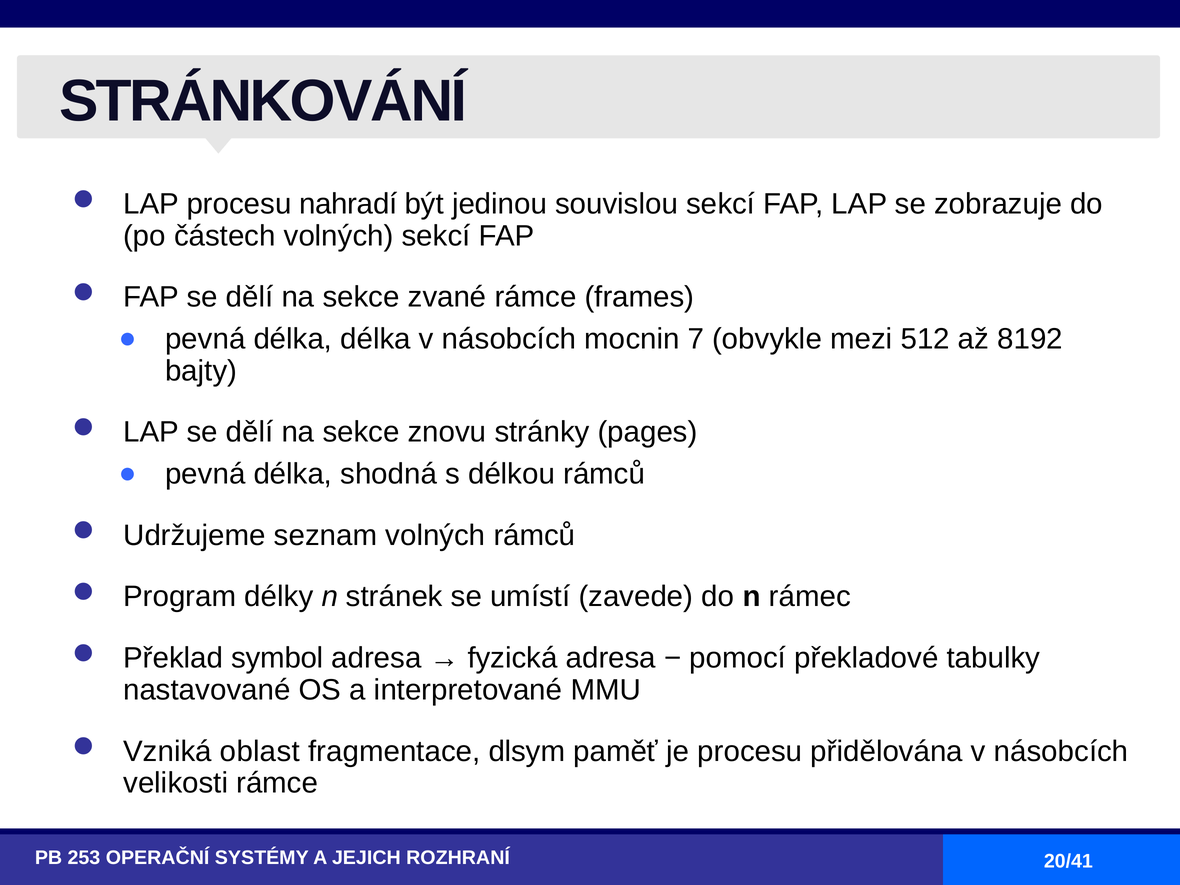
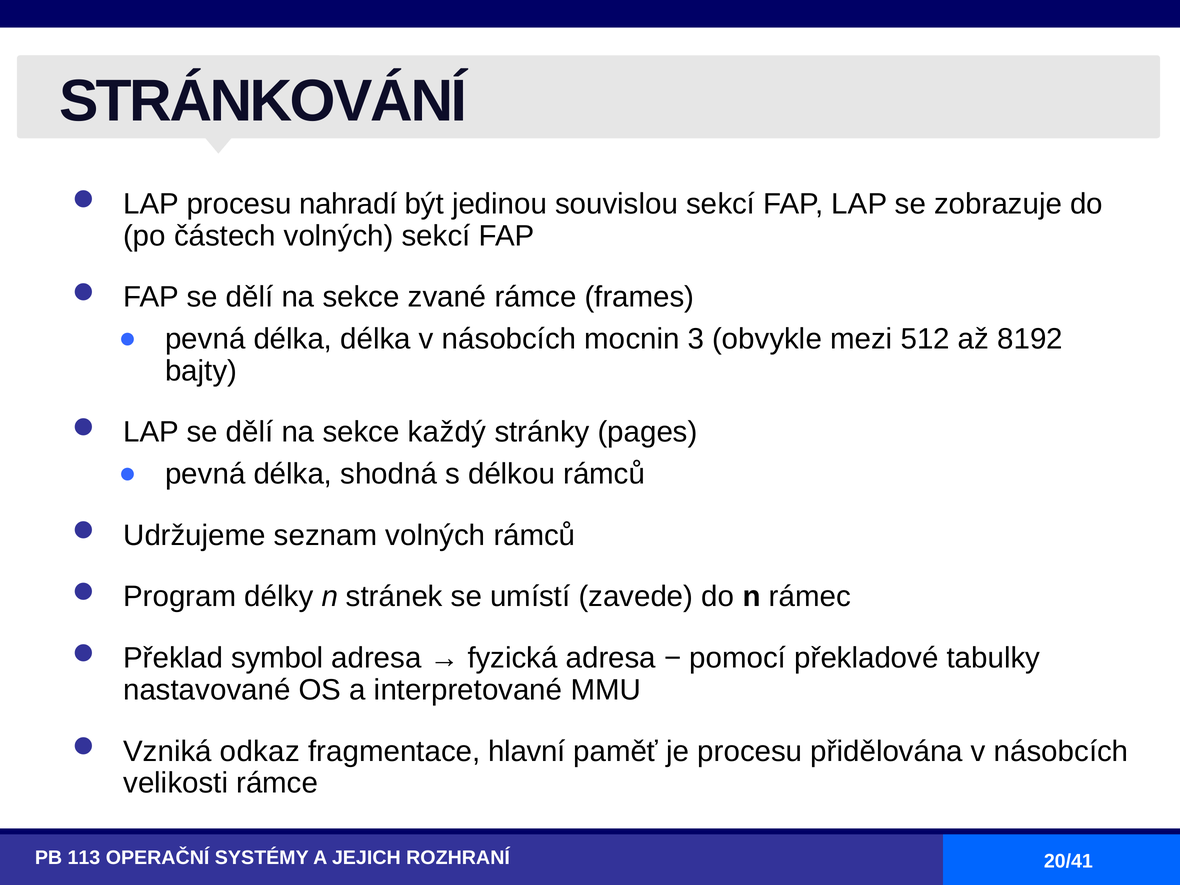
7: 7 -> 3
znovu: znovu -> každý
oblast: oblast -> odkaz
dlsym: dlsym -> hlavní
253: 253 -> 113
